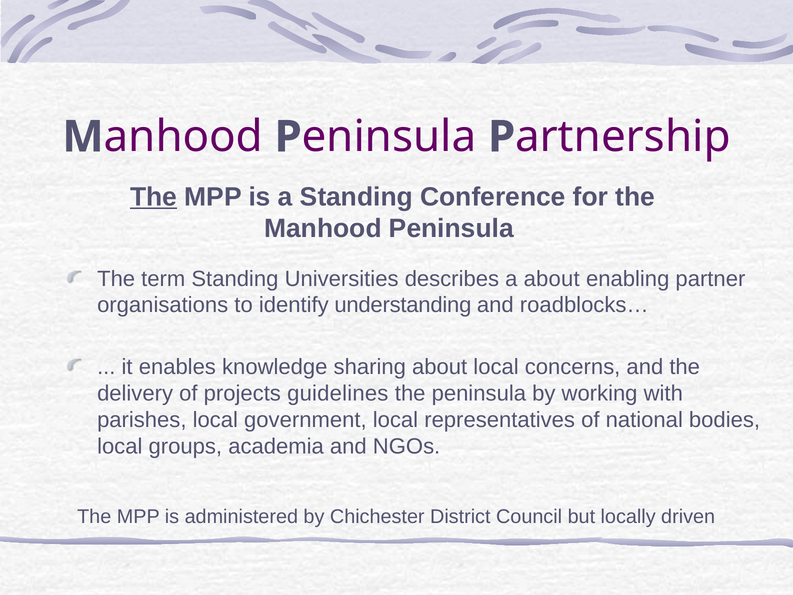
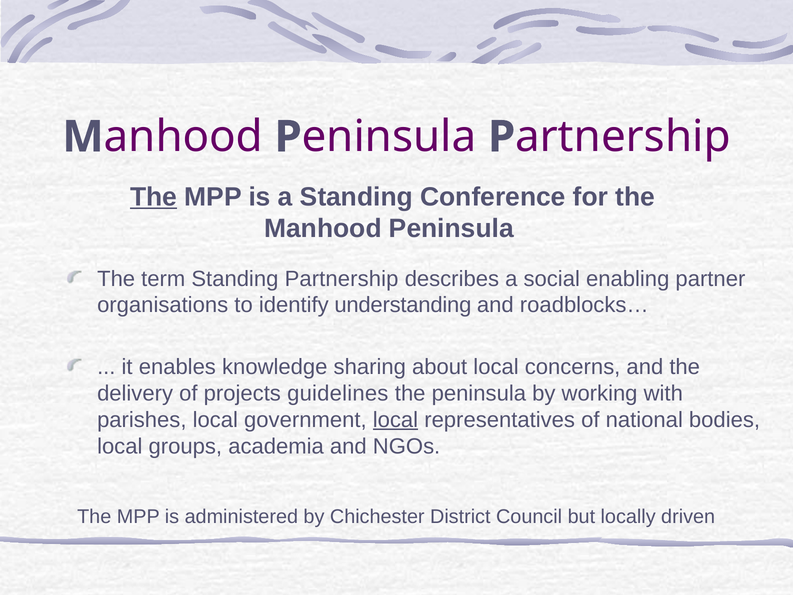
Universities: Universities -> Partnership
a about: about -> social
local at (395, 420) underline: none -> present
